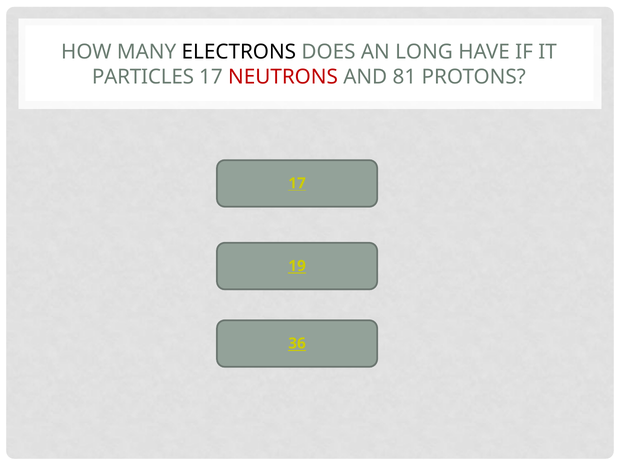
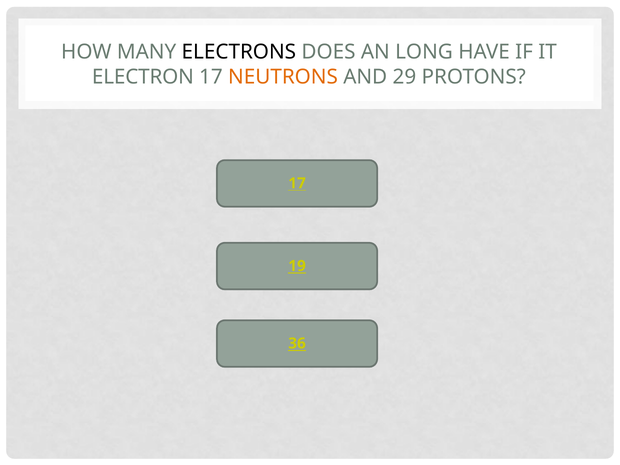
PARTICLES: PARTICLES -> ELECTRON
NEUTRONS colour: red -> orange
81: 81 -> 29
